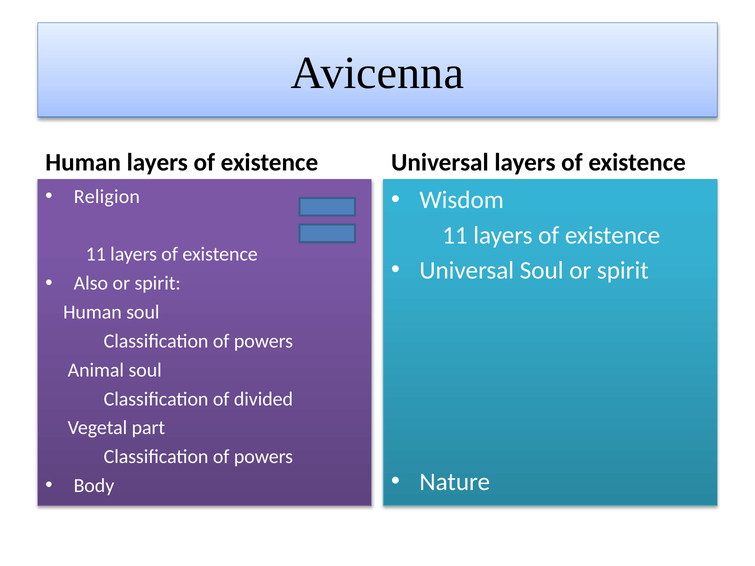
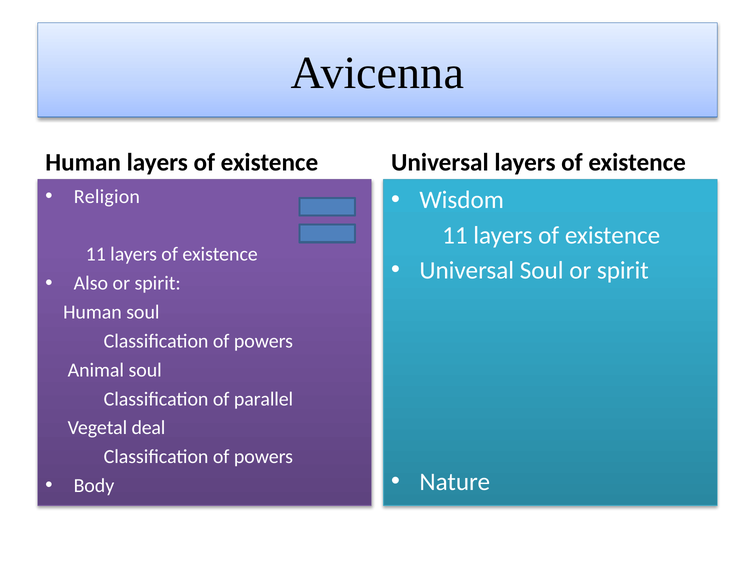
divided: divided -> parallel
part: part -> deal
